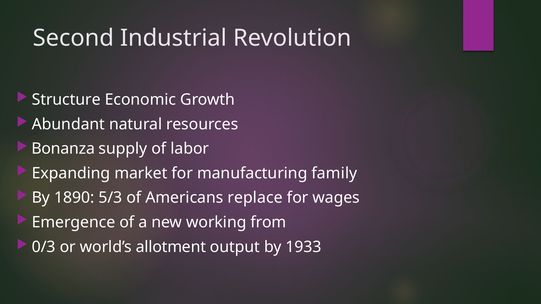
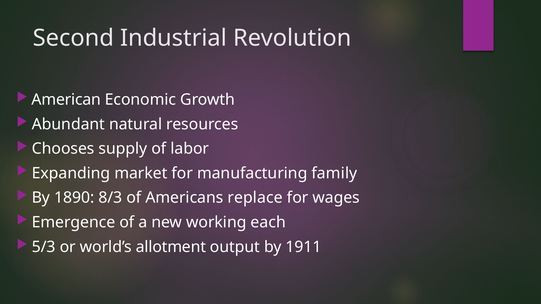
Structure: Structure -> American
Bonanza: Bonanza -> Chooses
5/3: 5/3 -> 8/3
from: from -> each
0/3: 0/3 -> 5/3
1933: 1933 -> 1911
